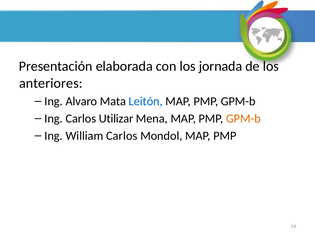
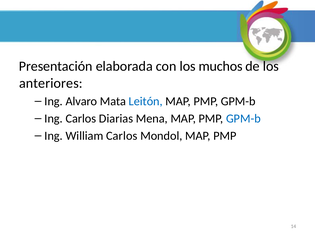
jornada: jornada -> muchos
Utilizar: Utilizar -> Diarias
GPM-b at (243, 118) colour: orange -> blue
